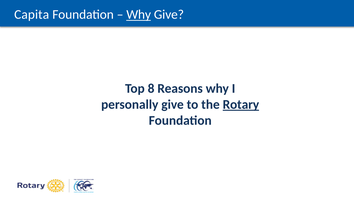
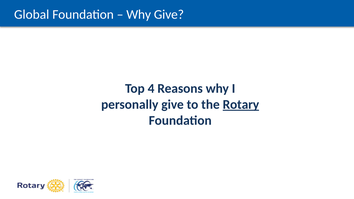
Capita: Capita -> Global
Why at (139, 15) underline: present -> none
8: 8 -> 4
